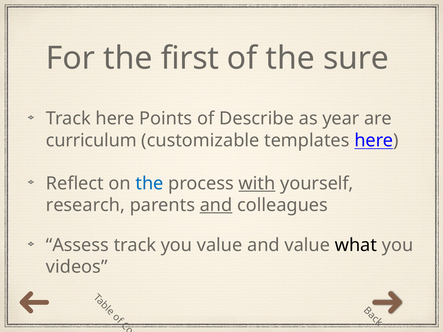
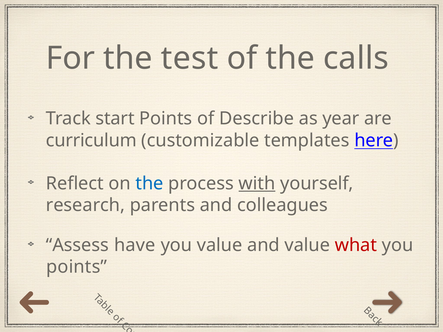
first: first -> test
sure: sure -> calls
Track here: here -> start
and at (216, 205) underline: present -> none
Assess track: track -> have
what colour: black -> red
videos at (77, 267): videos -> points
